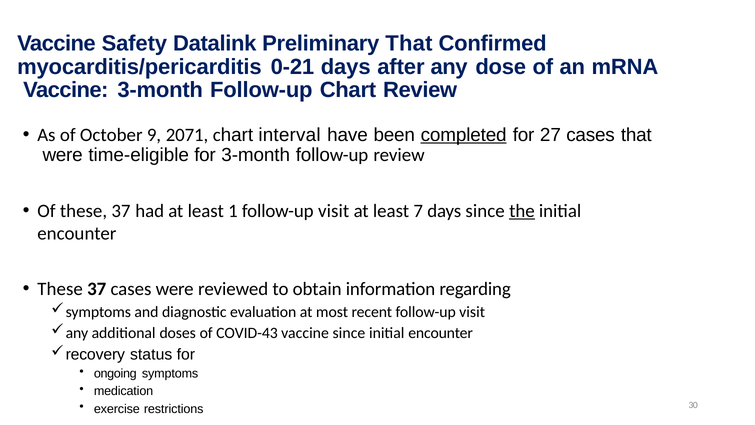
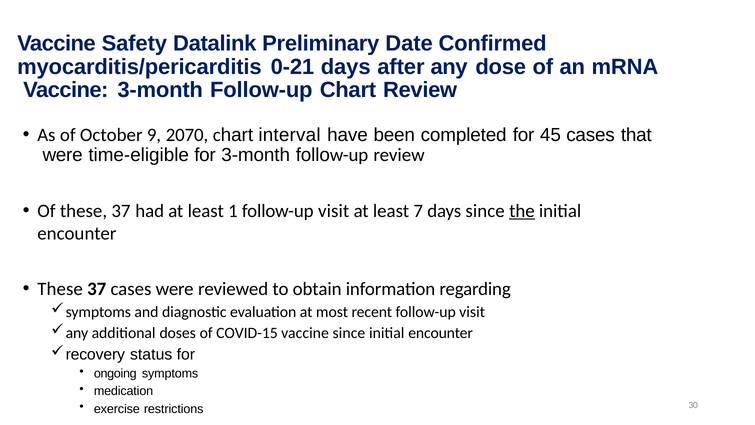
Preliminary That: That -> Date
2071: 2071 -> 2070
completed underline: present -> none
27: 27 -> 45
COVID-43: COVID-43 -> COVID-15
